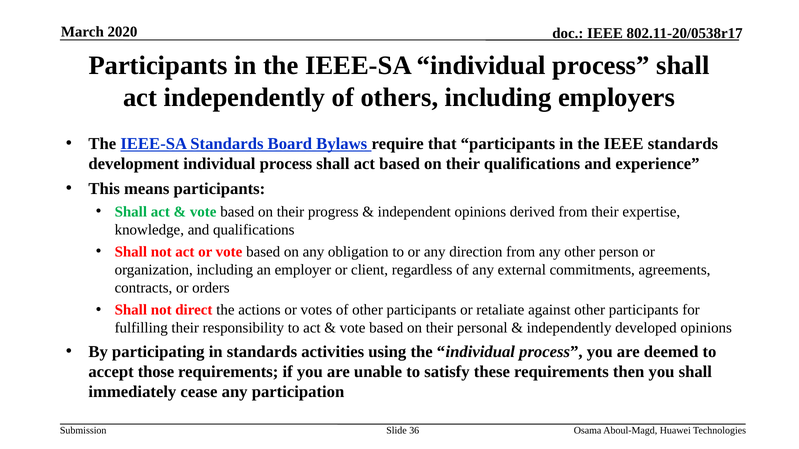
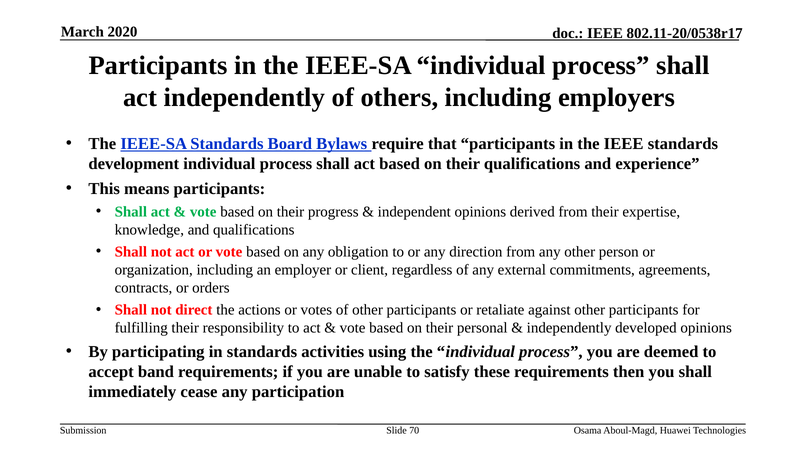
those: those -> band
36: 36 -> 70
